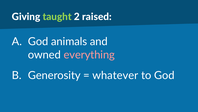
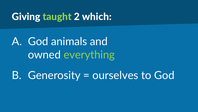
raised: raised -> which
everything colour: pink -> light green
whatever: whatever -> ourselves
